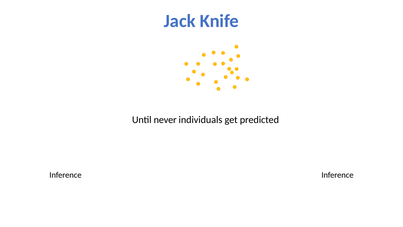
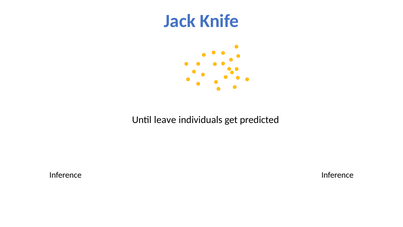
never: never -> leave
